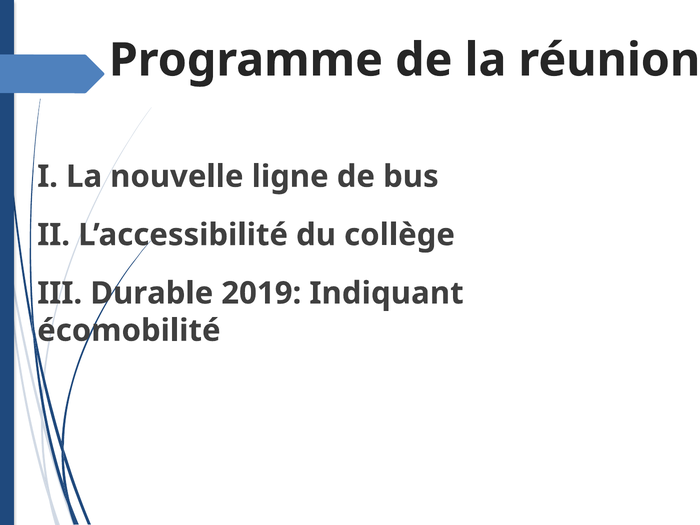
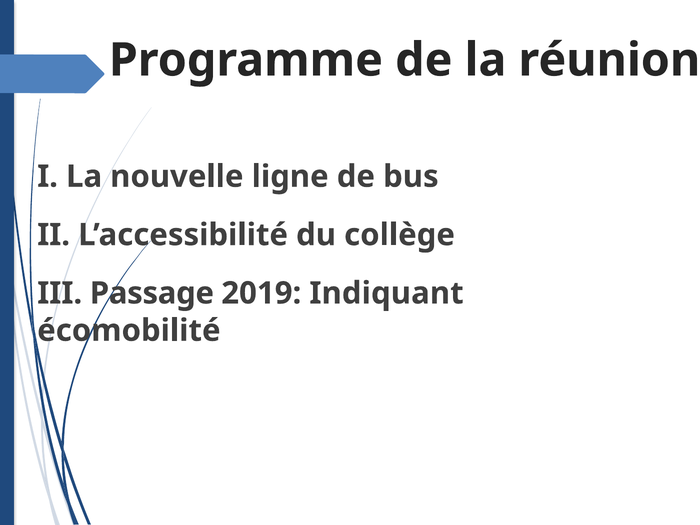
Durable: Durable -> Passage
